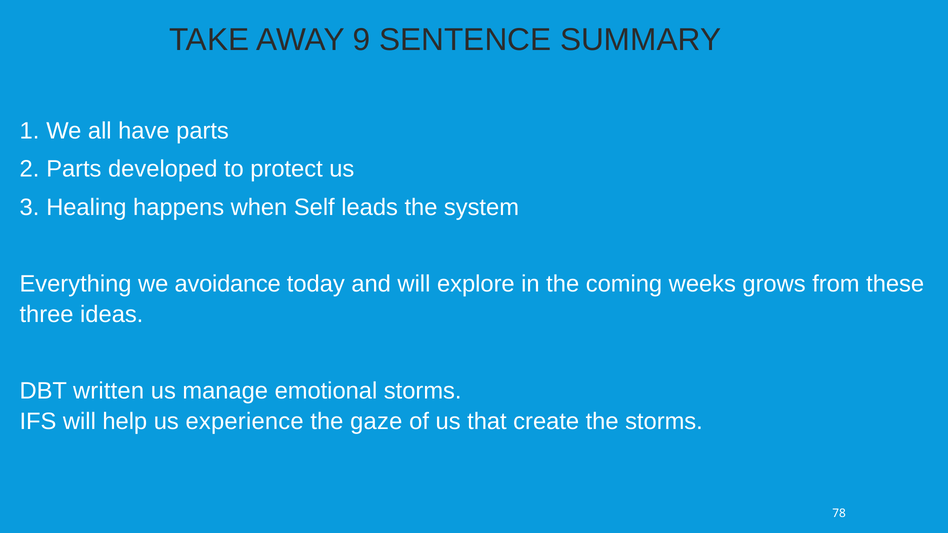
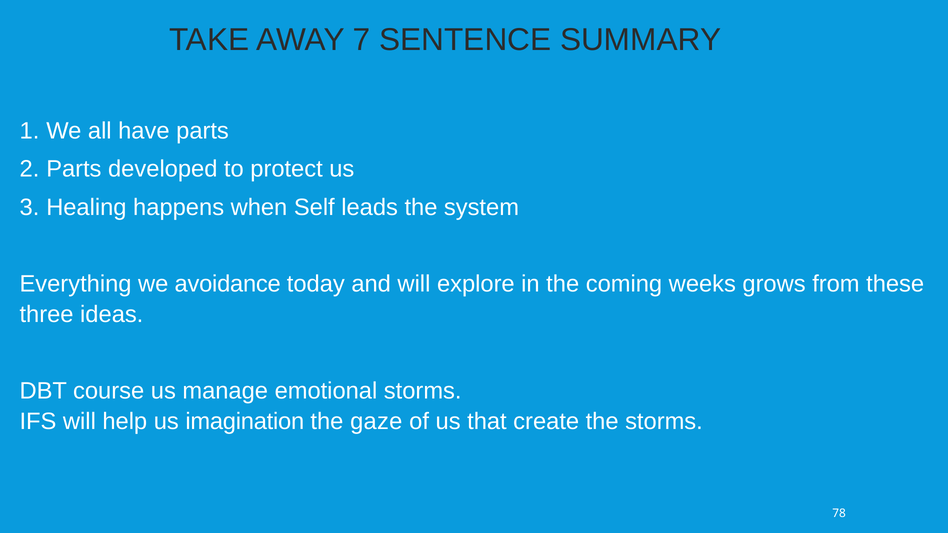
9: 9 -> 7
written: written -> course
experience: experience -> imagination
